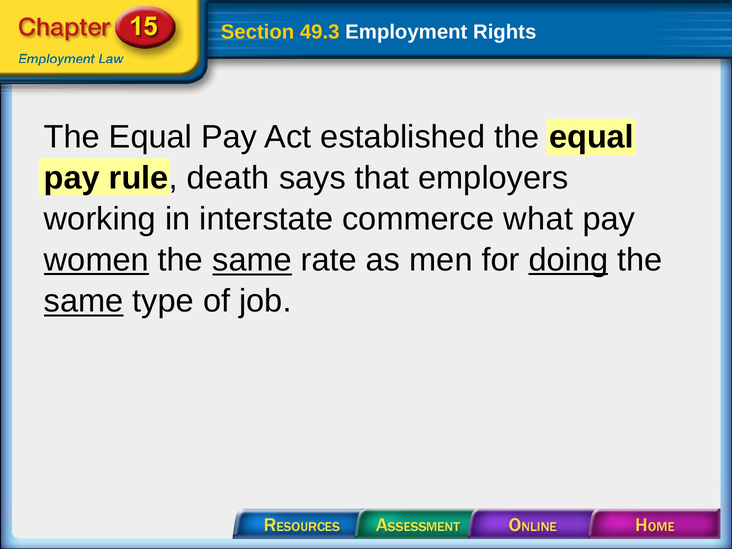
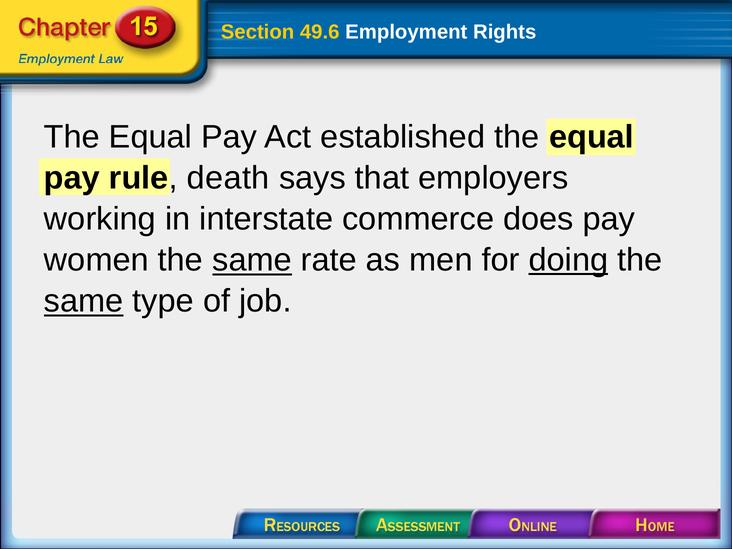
49.3: 49.3 -> 49.6
what: what -> does
women underline: present -> none
